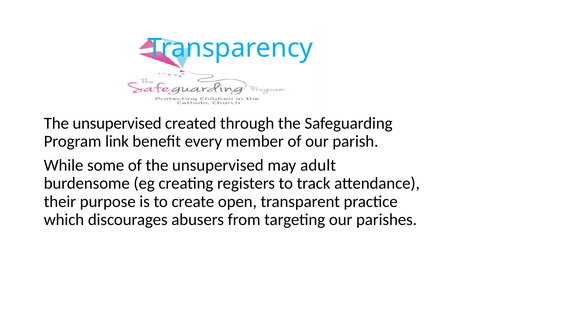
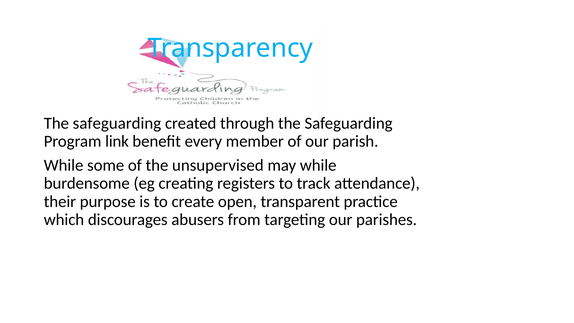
unsupervised at (117, 123): unsupervised -> safeguarding
may adult: adult -> while
